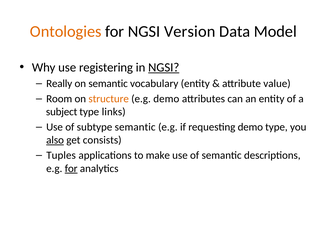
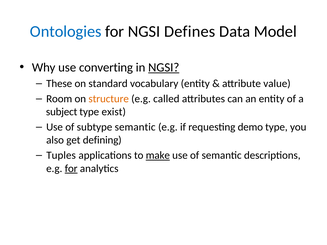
Ontologies colour: orange -> blue
Version: Version -> Defines
registering: registering -> converting
Really: Really -> These
on semantic: semantic -> standard
e.g demo: demo -> called
links: links -> exist
also underline: present -> none
consists: consists -> defining
make underline: none -> present
